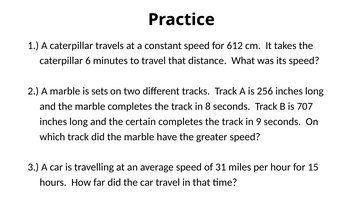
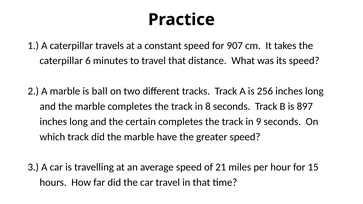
612: 612 -> 907
sets: sets -> ball
707: 707 -> 897
31: 31 -> 21
